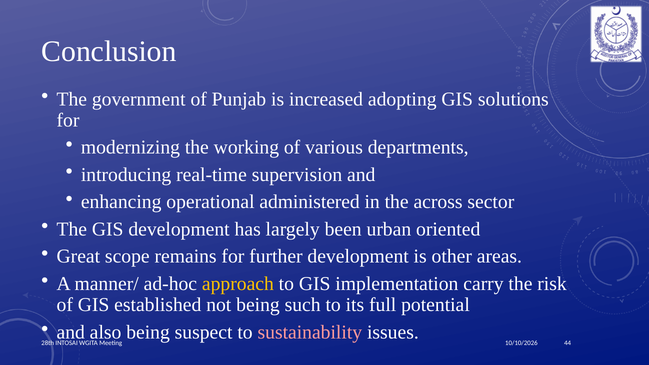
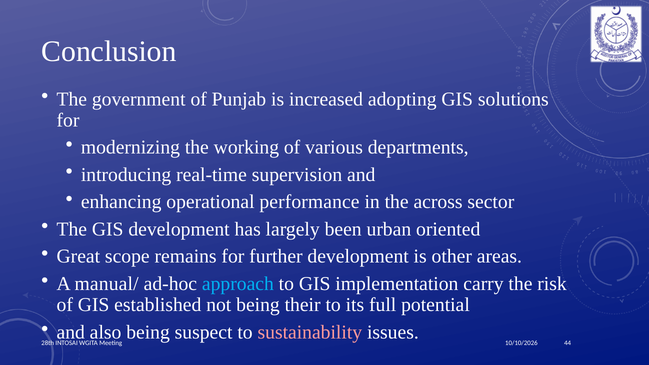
administered: administered -> performance
manner/: manner/ -> manual/
approach colour: yellow -> light blue
such: such -> their
